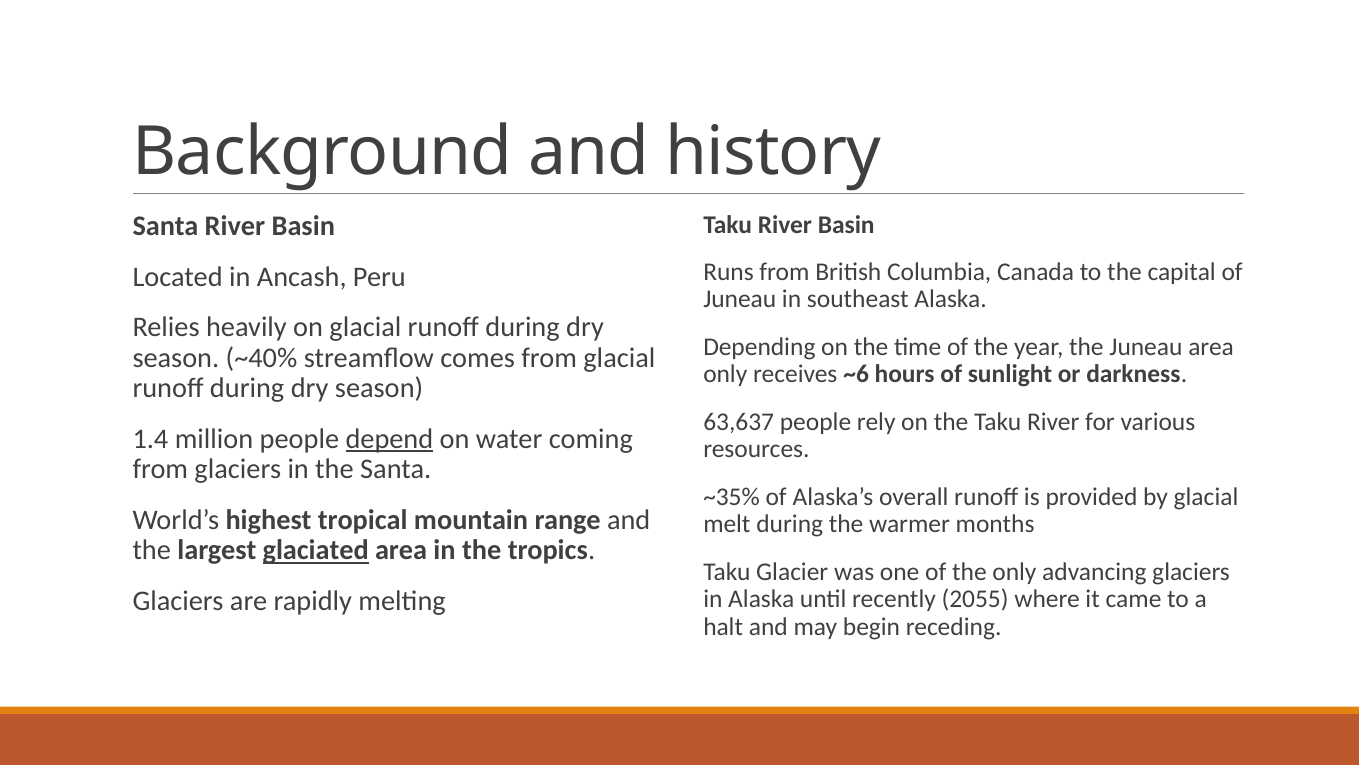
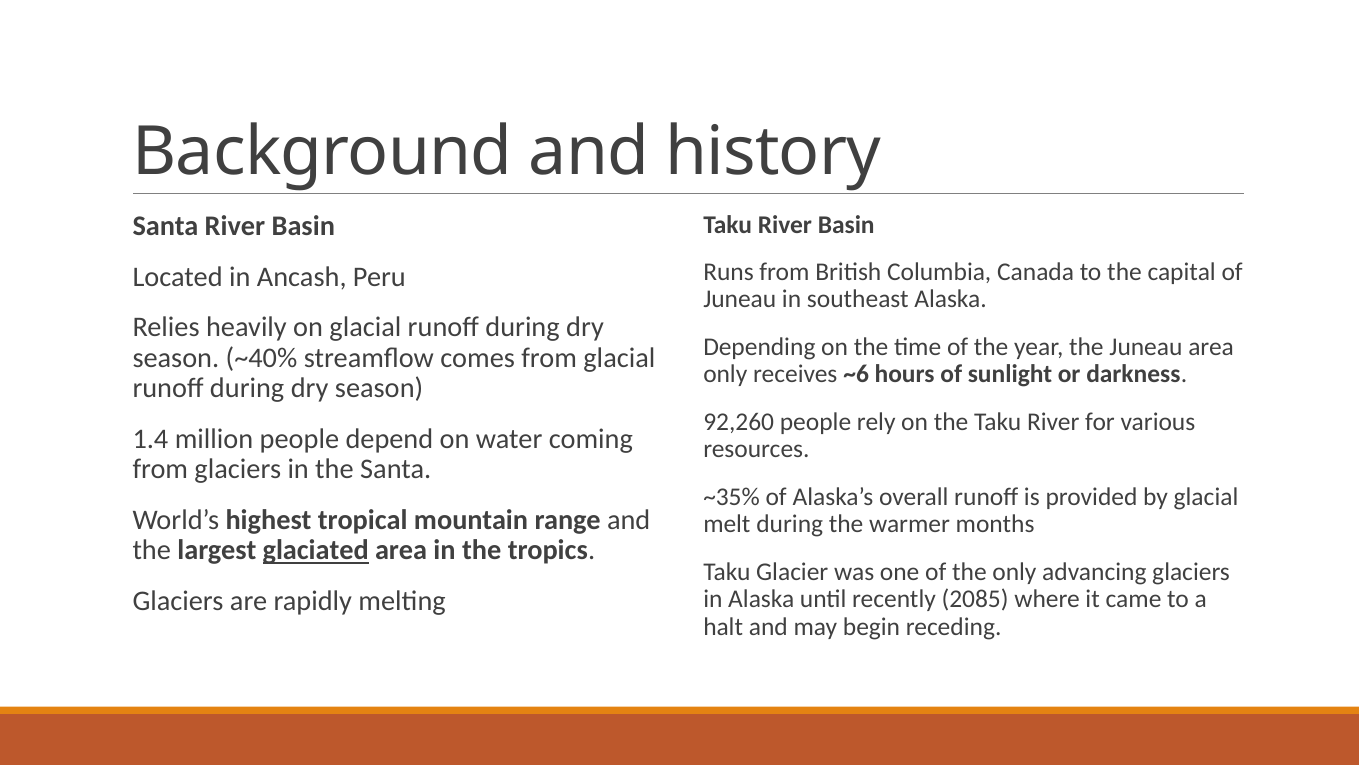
63,637: 63,637 -> 92,260
depend underline: present -> none
2055: 2055 -> 2085
